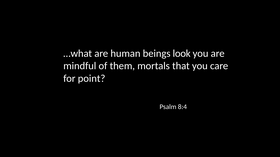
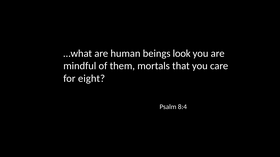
point: point -> eight
